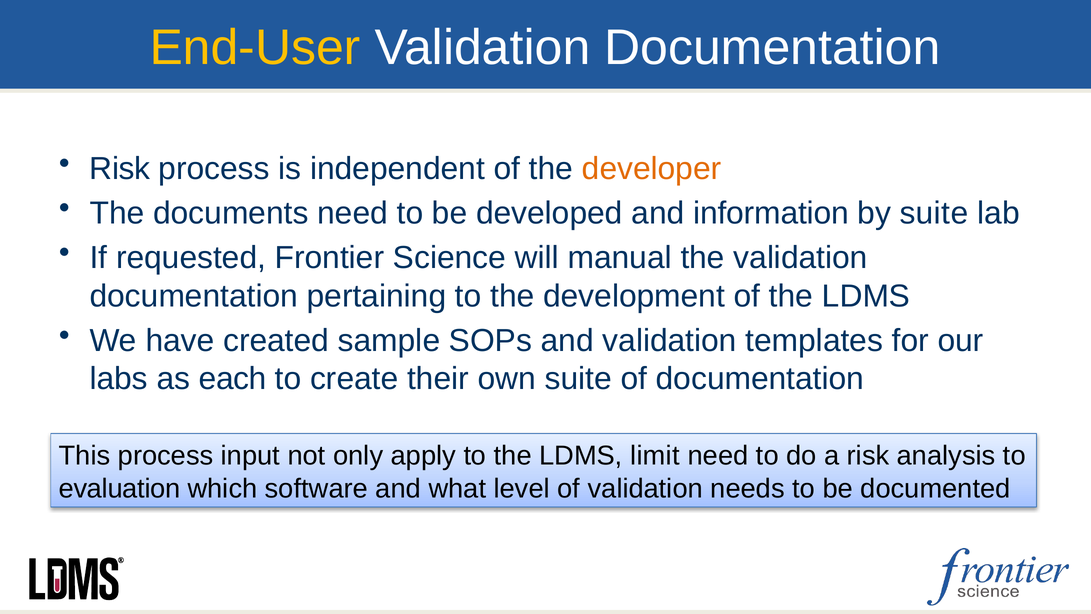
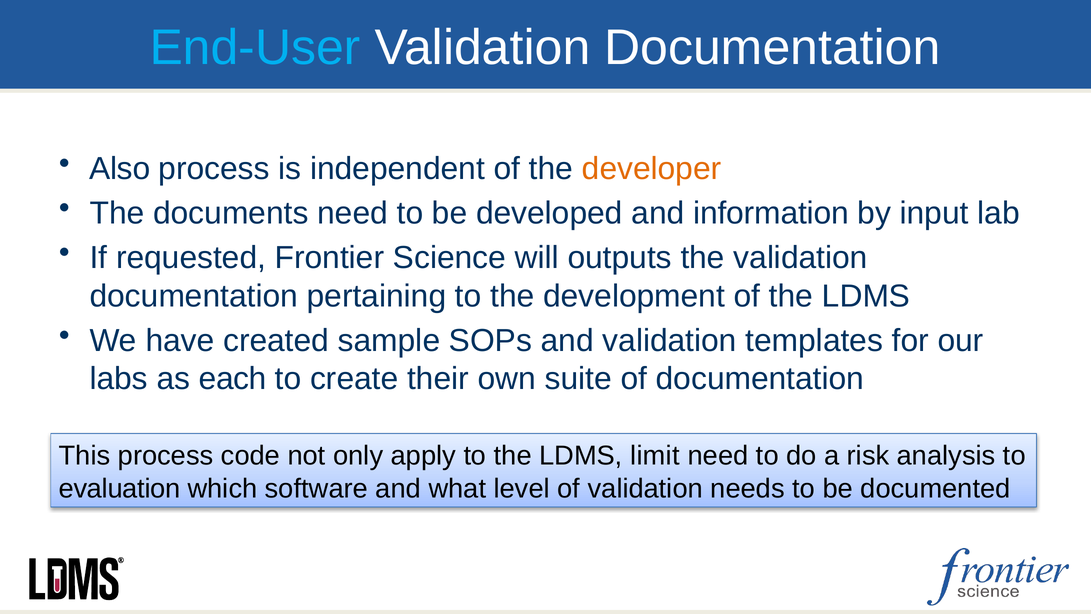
End-User colour: yellow -> light blue
Risk at (120, 169): Risk -> Also
by suite: suite -> input
manual: manual -> outputs
input: input -> code
